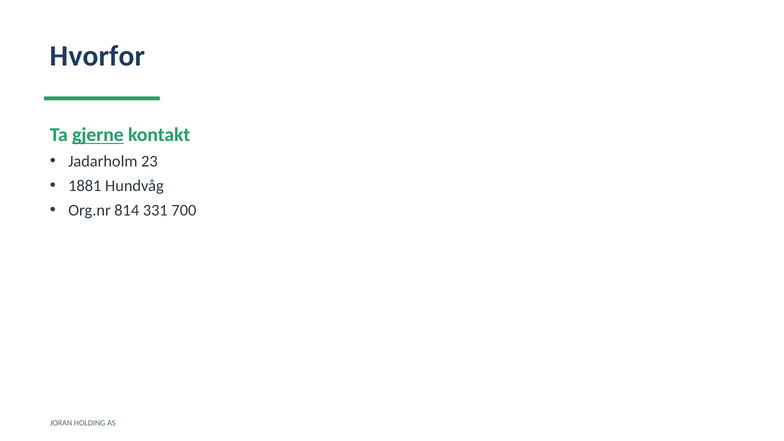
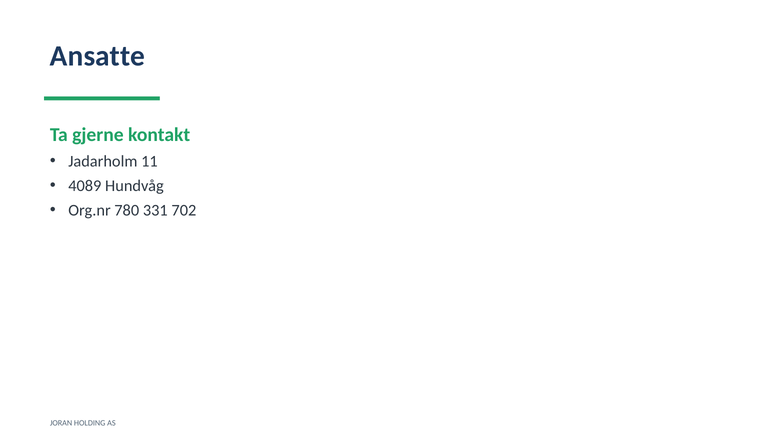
Hvorfor: Hvorfor -> Ansatte
gjerne underline: present -> none
23: 23 -> 11
1881: 1881 -> 4089
814: 814 -> 780
700: 700 -> 702
